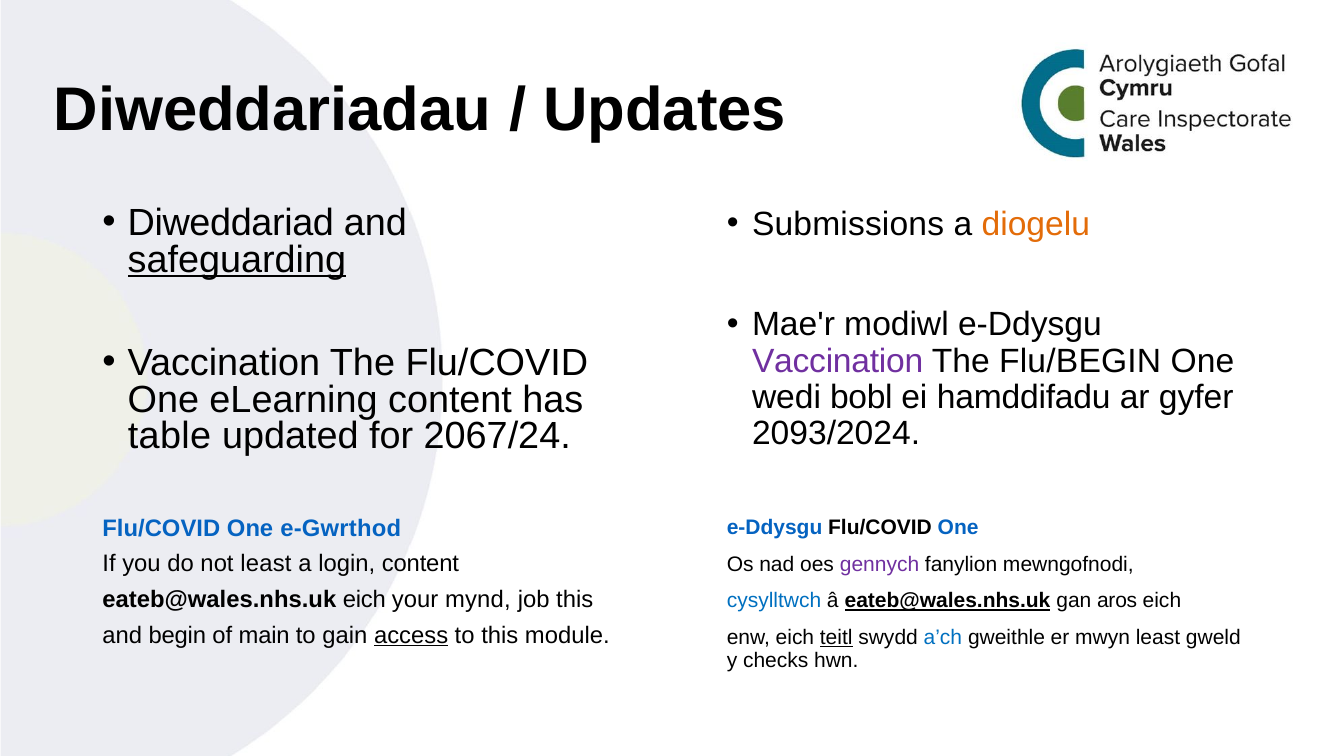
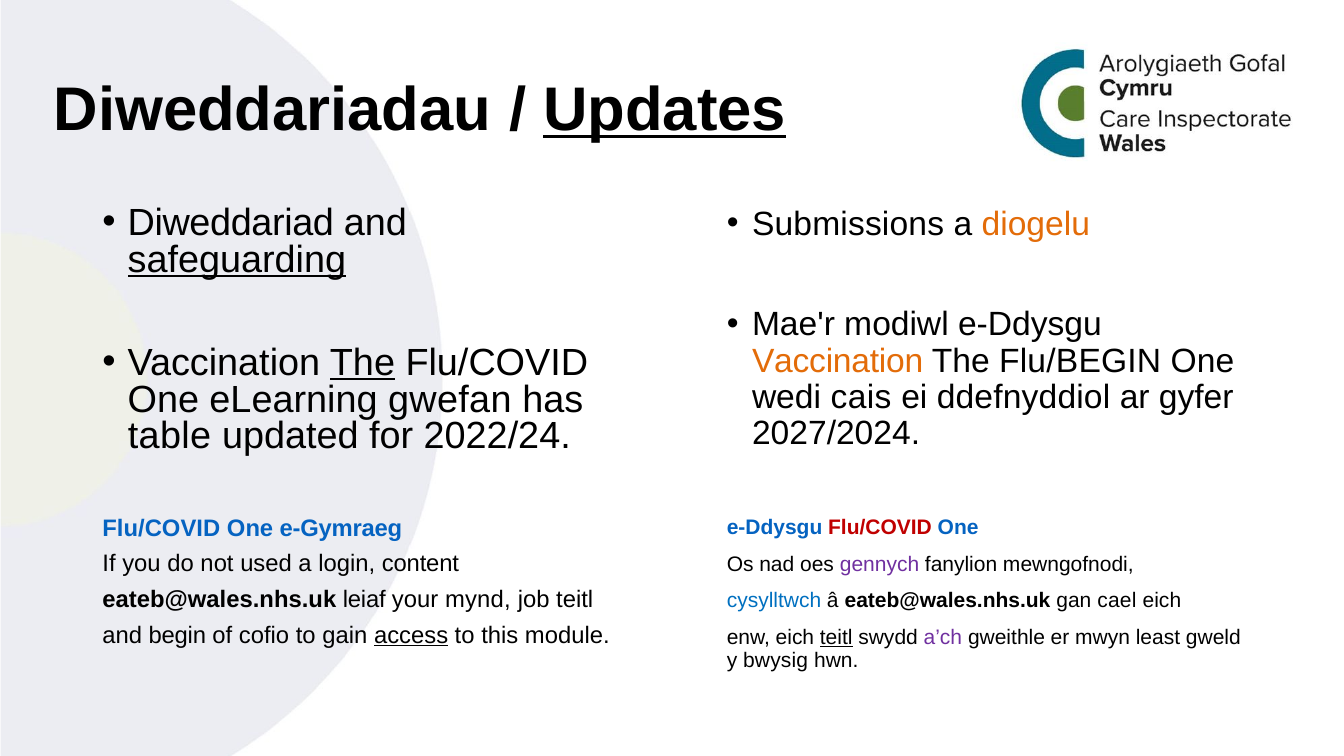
Updates underline: none -> present
The at (362, 363) underline: none -> present
Vaccination at (838, 361) colour: purple -> orange
bobl: bobl -> cais
hamddifadu: hamddifadu -> ddefnyddiol
eLearning content: content -> gwefan
2093/2024: 2093/2024 -> 2027/2024
2067/24: 2067/24 -> 2022/24
e-Gwrthod: e-Gwrthod -> e-Gymraeg
Flu/COVID at (880, 527) colour: black -> red
not least: least -> used
eateb@wales.nhs.uk eich: eich -> leiaf
job this: this -> teitl
eateb@wales.nhs.uk at (947, 601) underline: present -> none
aros: aros -> cael
main: main -> cofio
a’ch colour: blue -> purple
checks: checks -> bwysig
